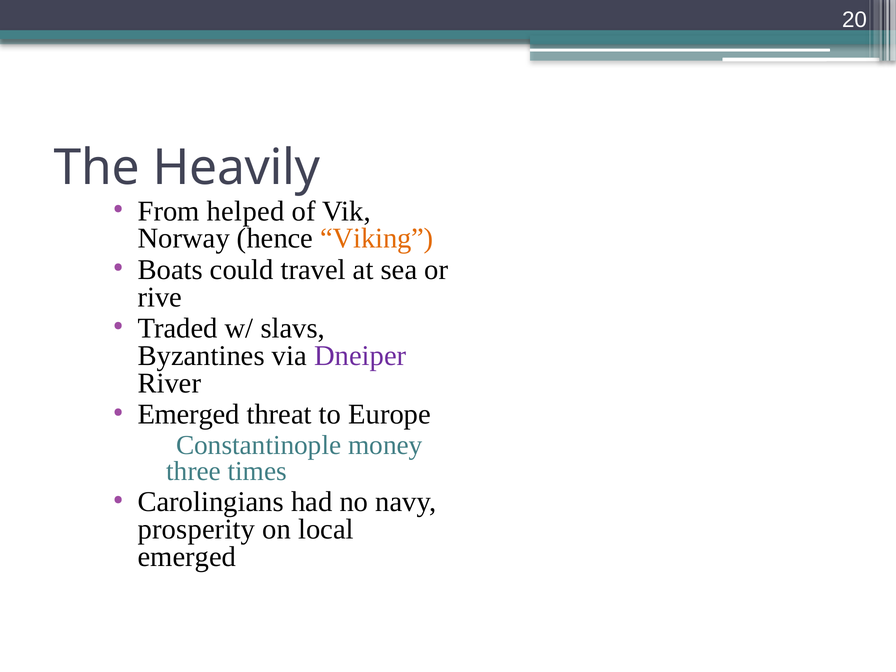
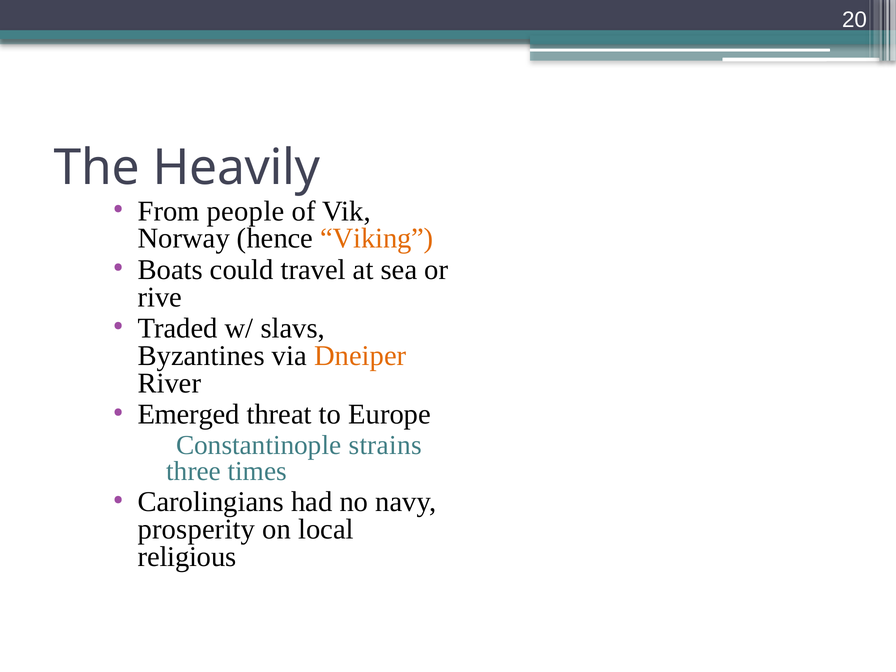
helped: helped -> people
Dneiper colour: purple -> orange
money: money -> strains
emerged at (187, 557): emerged -> religious
